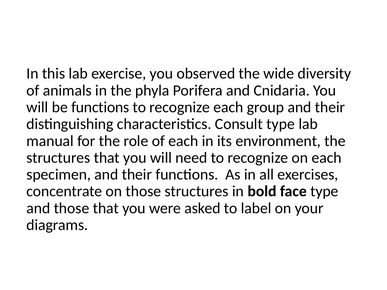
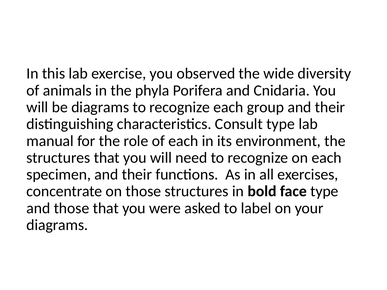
be functions: functions -> diagrams
